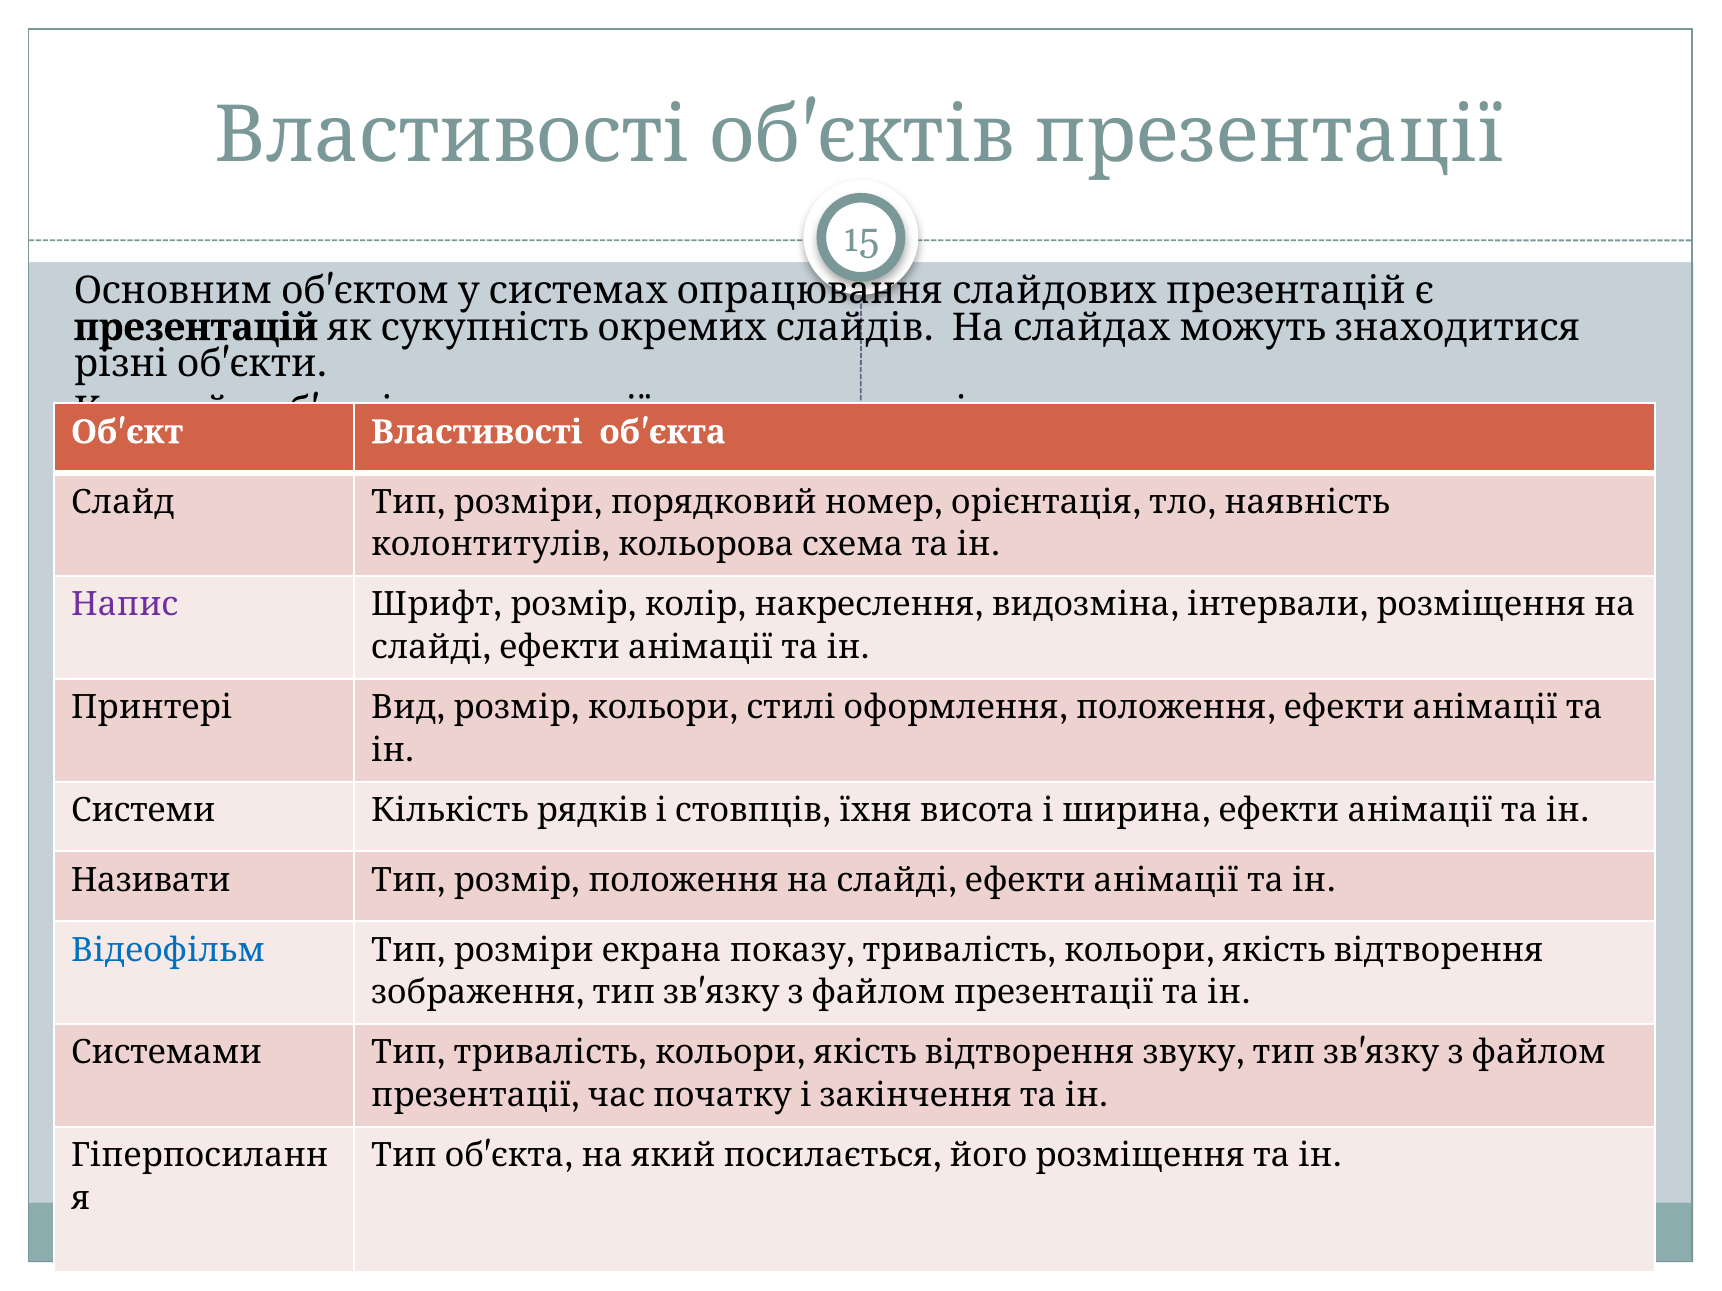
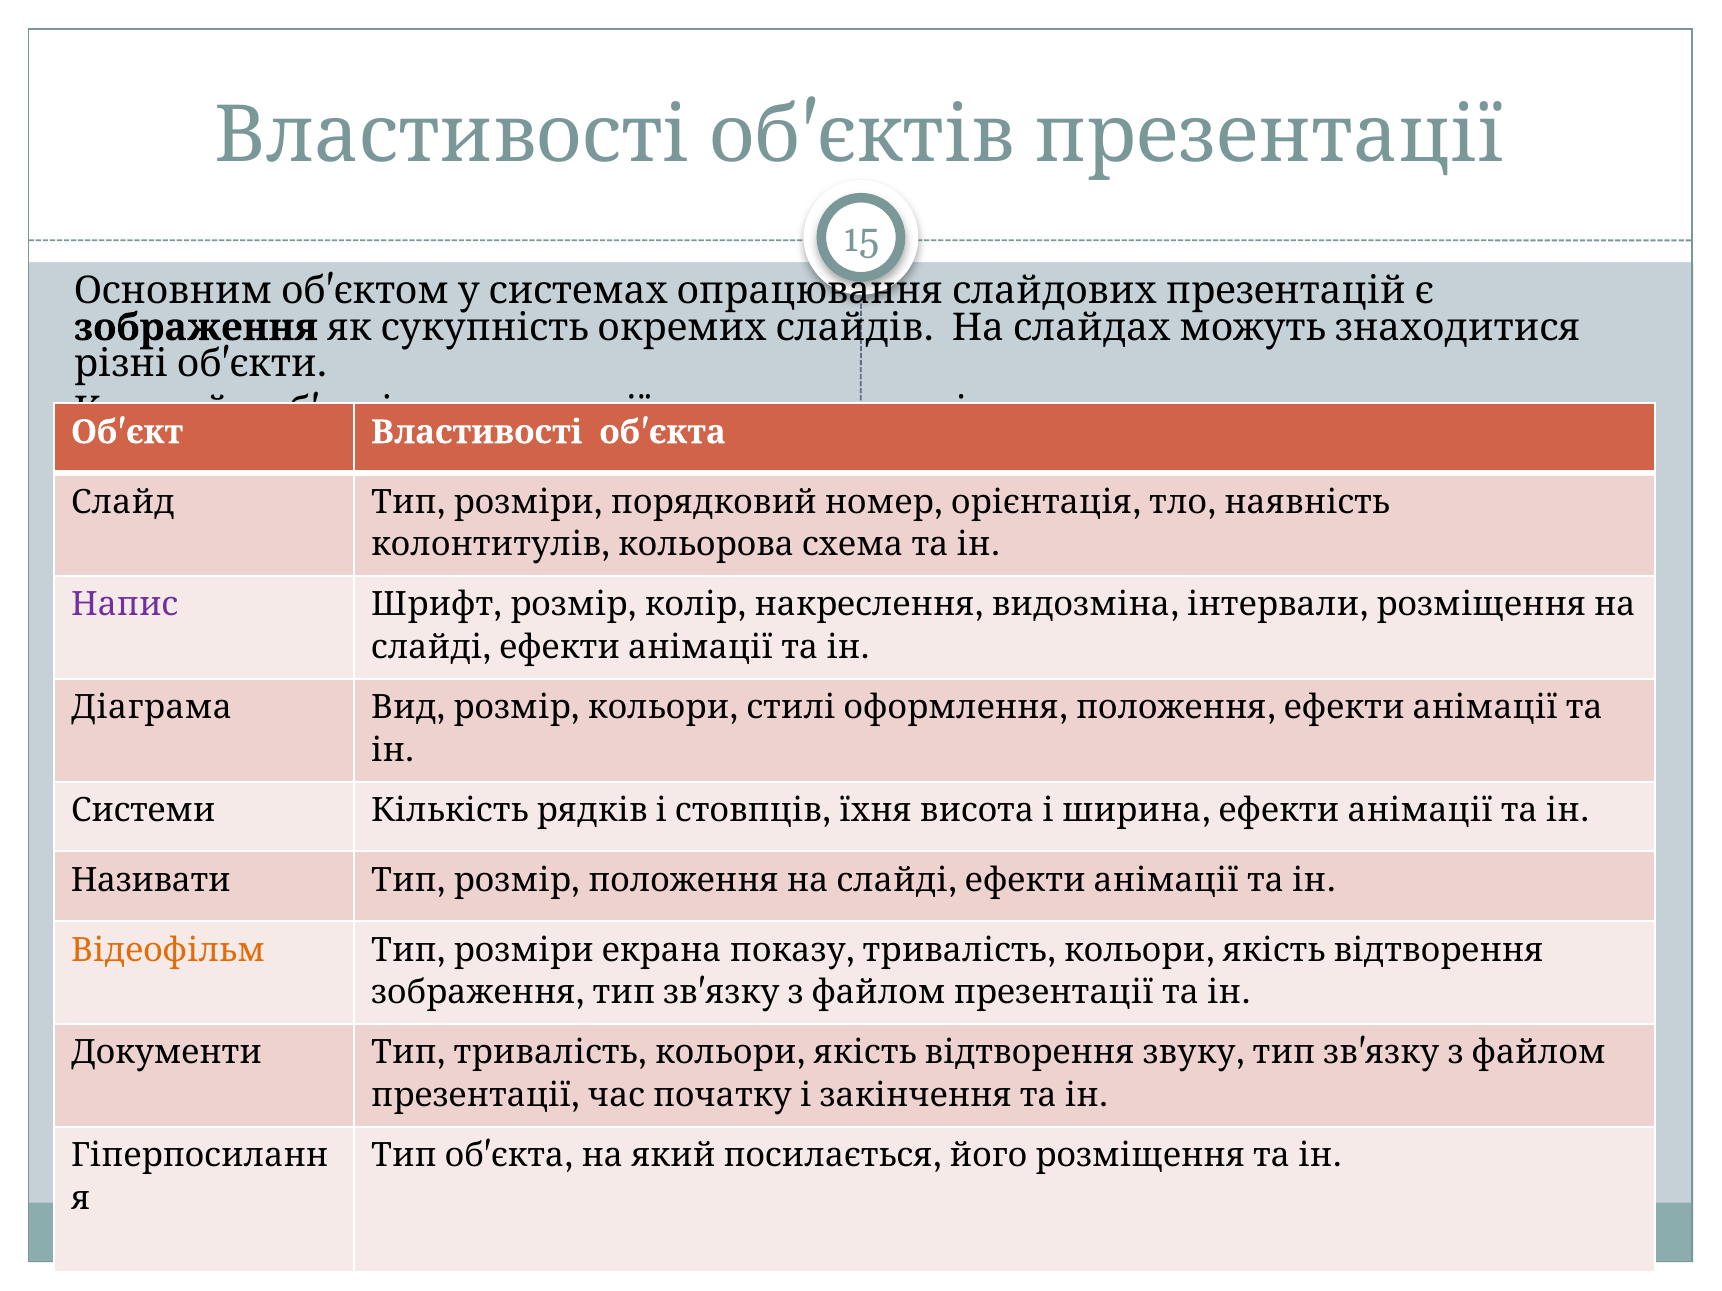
презентацій at (196, 328): презентацій -> зображення
Принтері: Принтері -> Діаграма
Відеофільм colour: blue -> orange
Системами: Системами -> Документи
